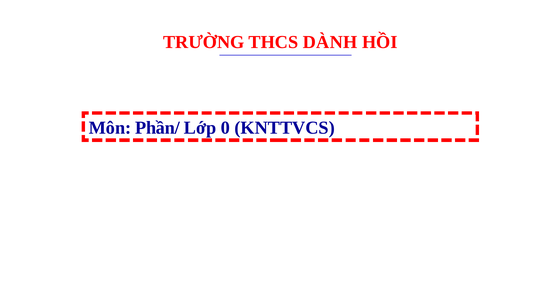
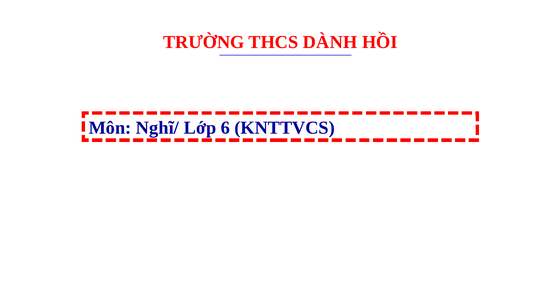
Phần/: Phần/ -> Nghĩ/
0: 0 -> 6
